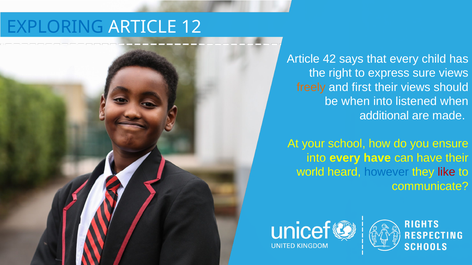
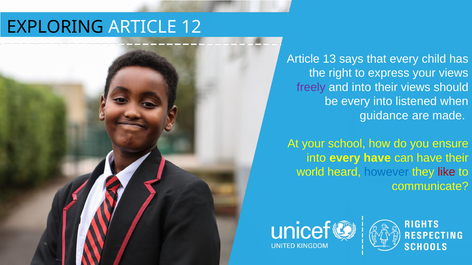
EXPLORING colour: blue -> black
42: 42 -> 13
express sure: sure -> your
freely colour: orange -> purple
and first: first -> into
be when: when -> every
additional: additional -> guidance
